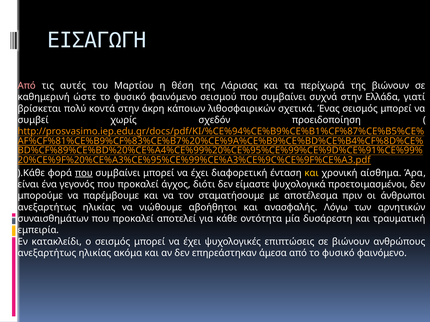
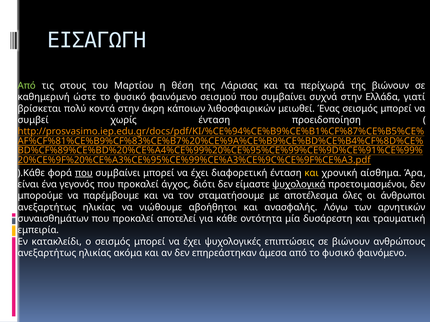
Από at (27, 86) colour: pink -> light green
αυτές: αυτές -> στους
σχετικά: σχετικά -> μειωθεί
χωρίς σχεδόν: σχεδόν -> ένταση
ψυχολογικά underline: none -> present
πριν: πριν -> όλες
